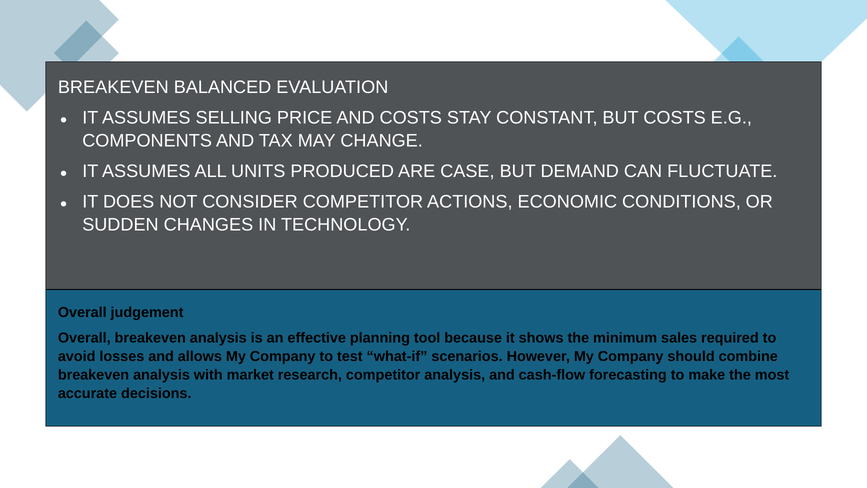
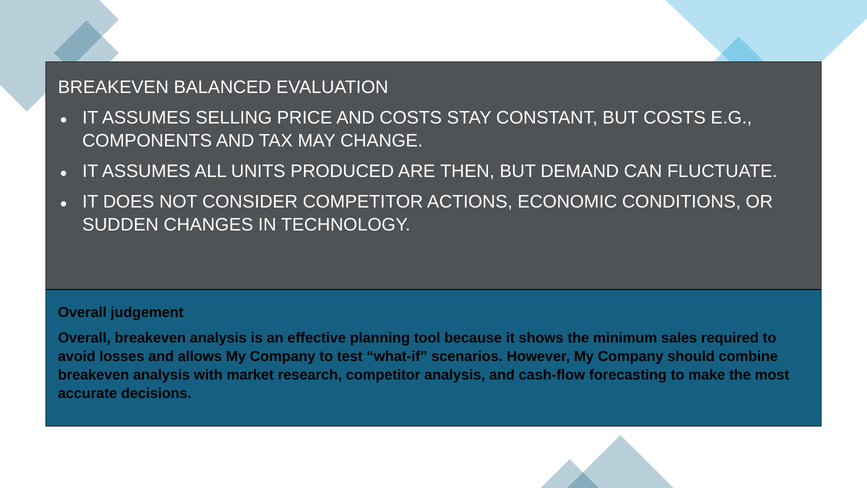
CASE: CASE -> THEN
